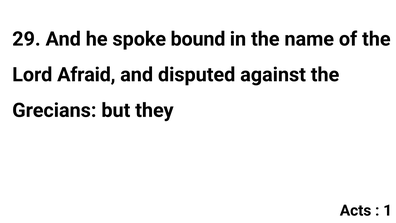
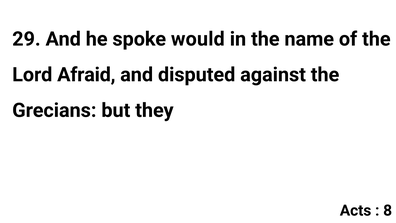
bound: bound -> would
1: 1 -> 8
